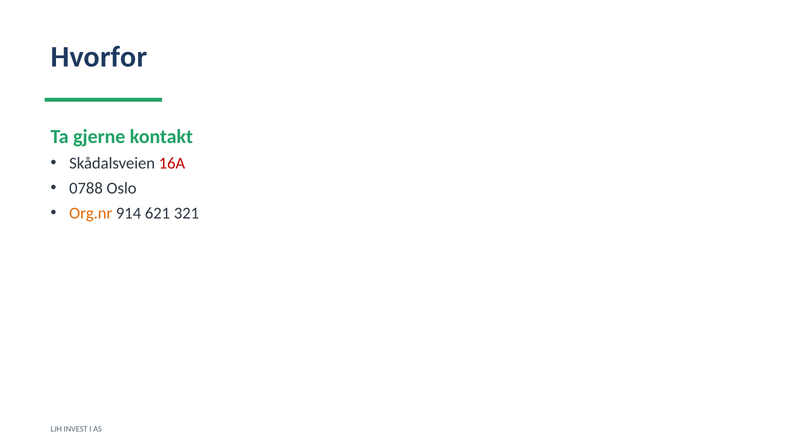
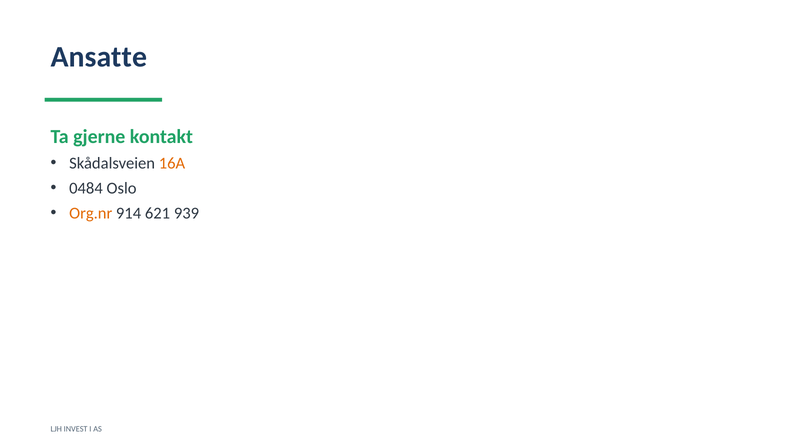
Hvorfor: Hvorfor -> Ansatte
16A colour: red -> orange
0788: 0788 -> 0484
321: 321 -> 939
